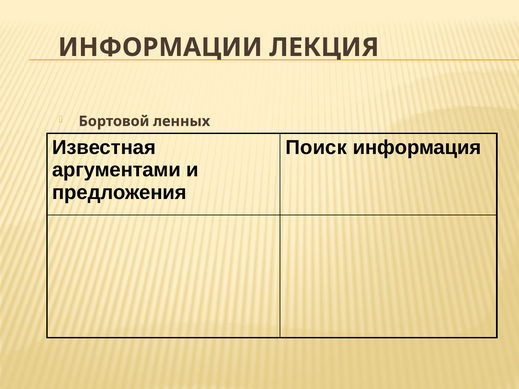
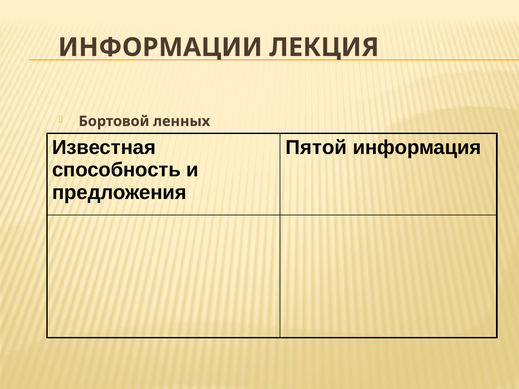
Поиск: Поиск -> Пятой
аргументами: аргументами -> способность
